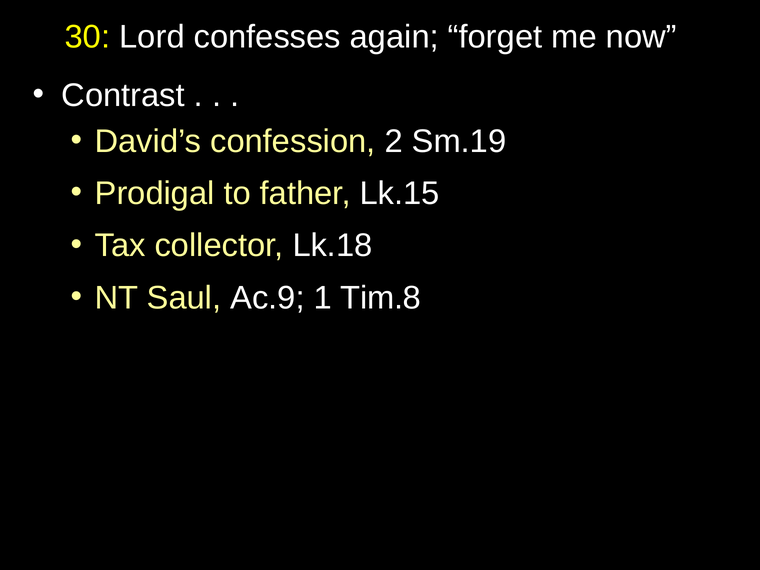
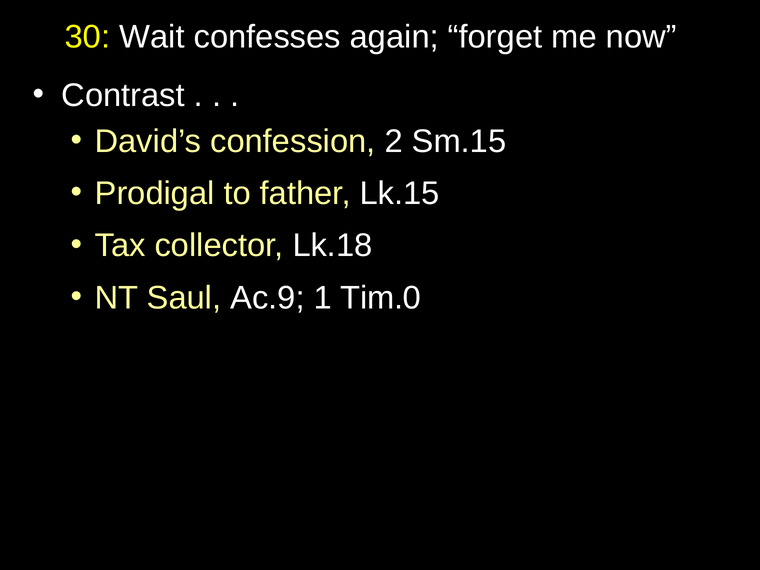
Lord: Lord -> Wait
Sm.19: Sm.19 -> Sm.15
Tim.8: Tim.8 -> Tim.0
